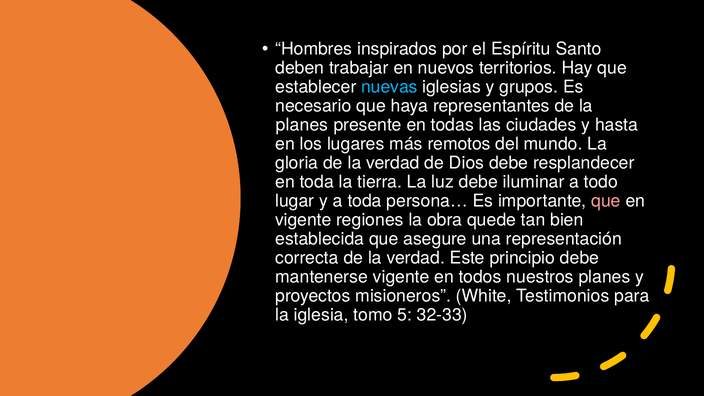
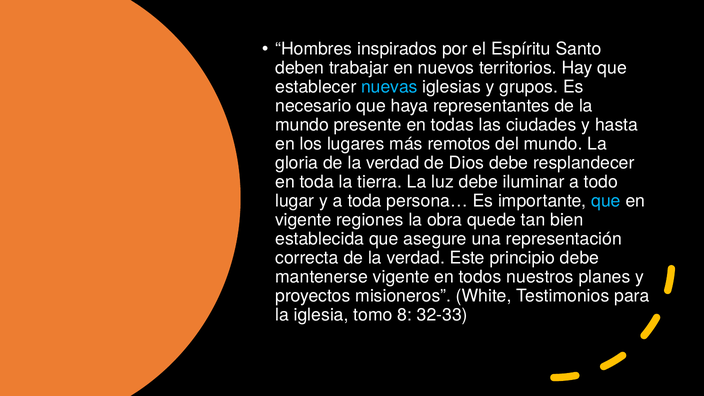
planes at (302, 125): planes -> mundo
que at (606, 201) colour: pink -> light blue
5: 5 -> 8
